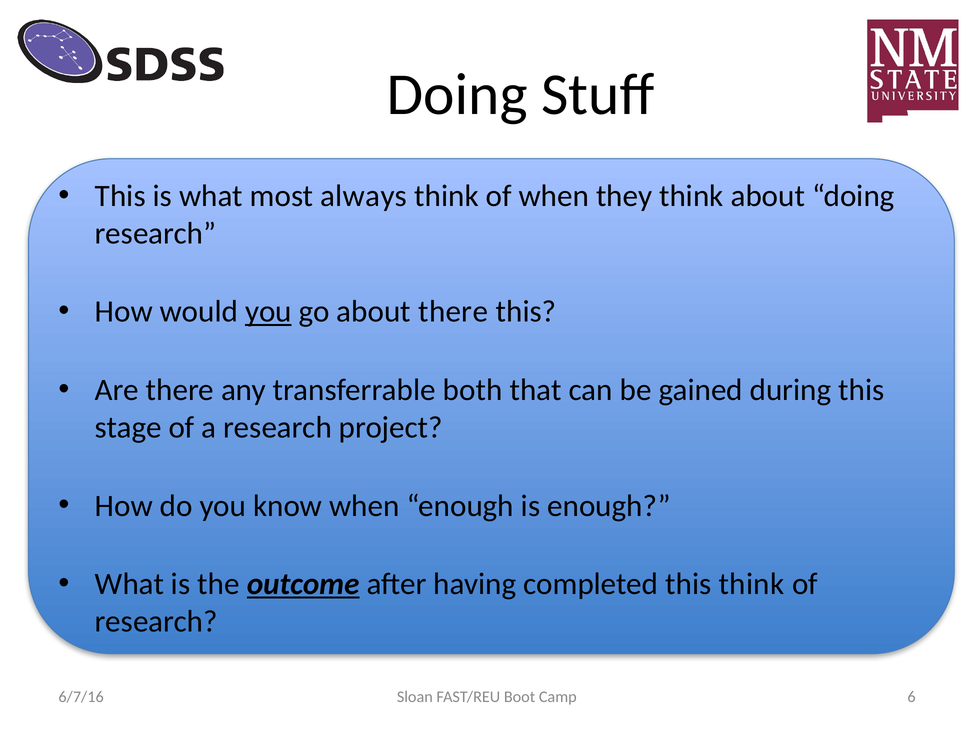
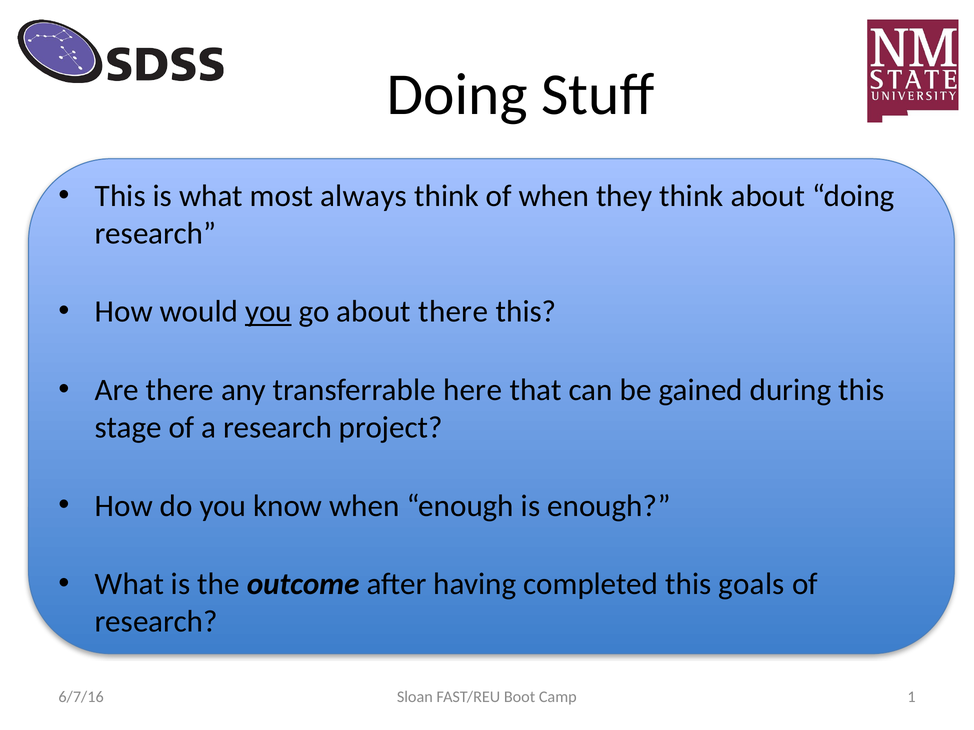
both: both -> here
outcome underline: present -> none
this think: think -> goals
6: 6 -> 1
